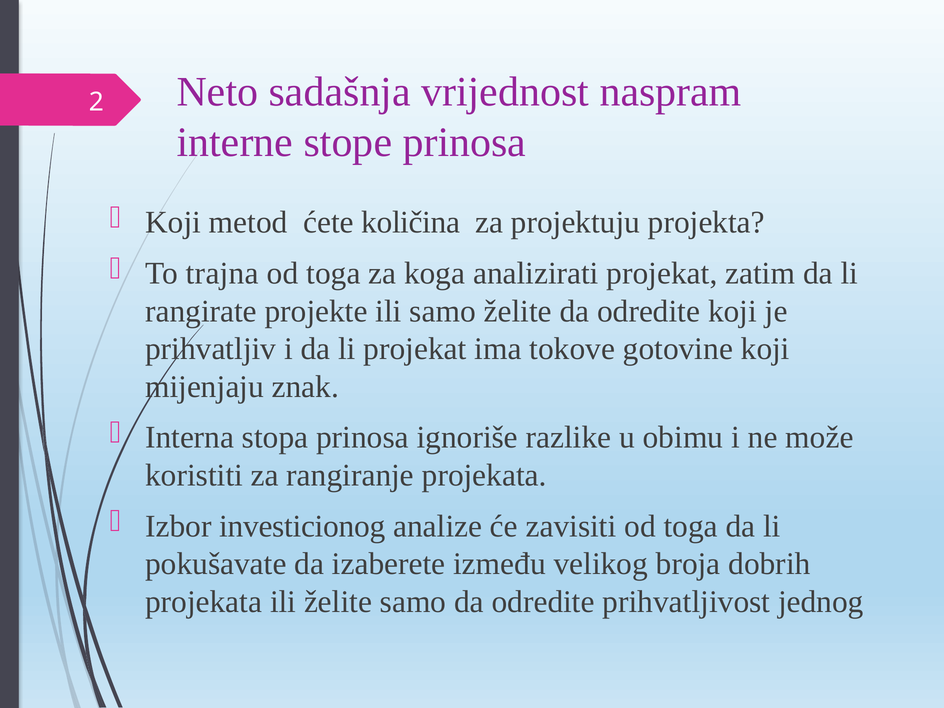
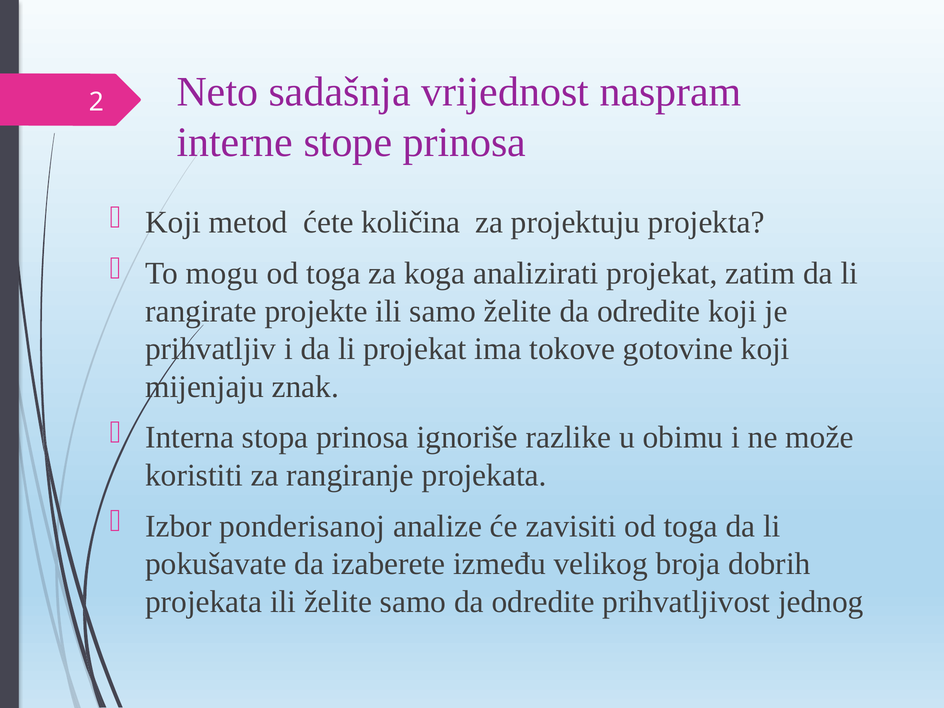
trajna: trajna -> mogu
investicionog: investicionog -> ponderisanoj
